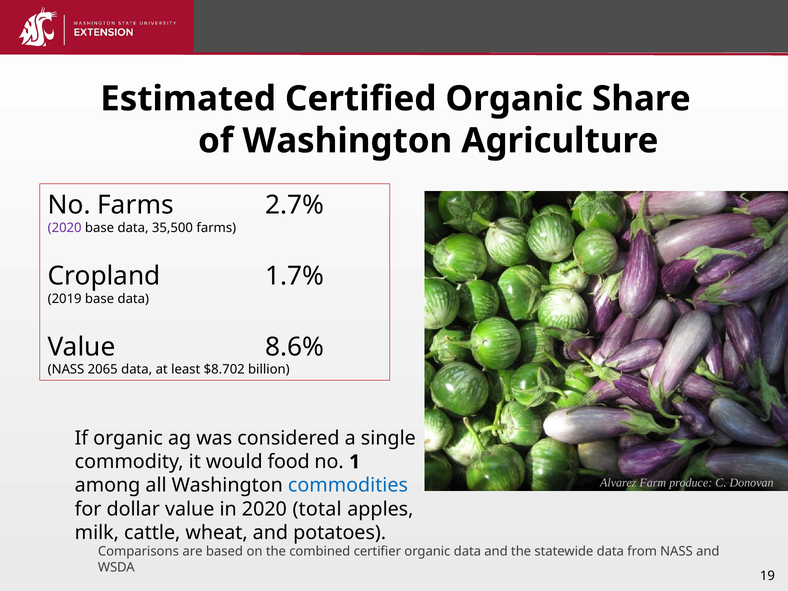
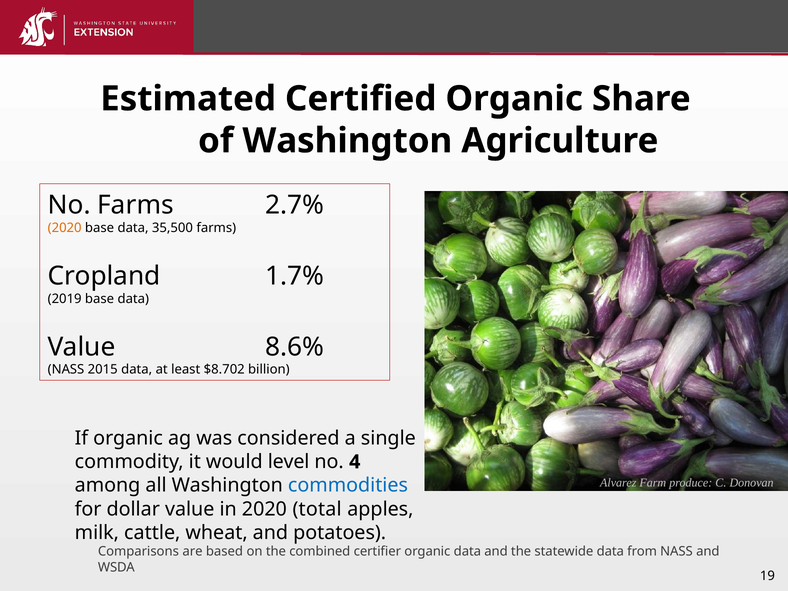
2020 at (65, 228) colour: purple -> orange
2065: 2065 -> 2015
food: food -> level
1: 1 -> 4
